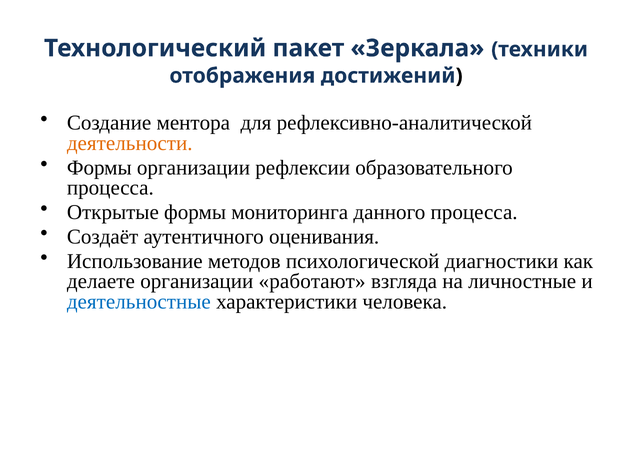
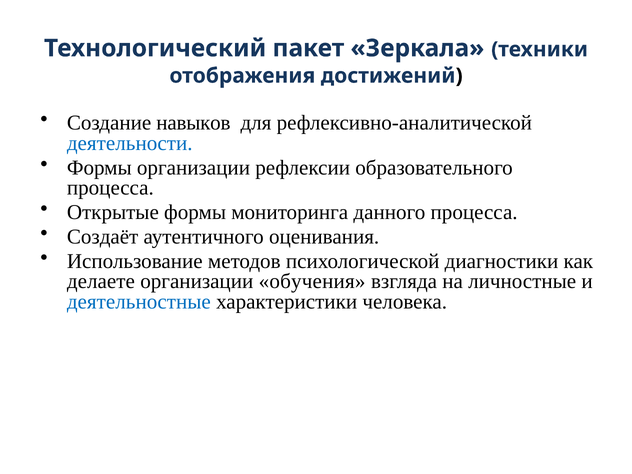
ментора: ментора -> навыков
деятельности colour: orange -> blue
работают: работают -> обучения
